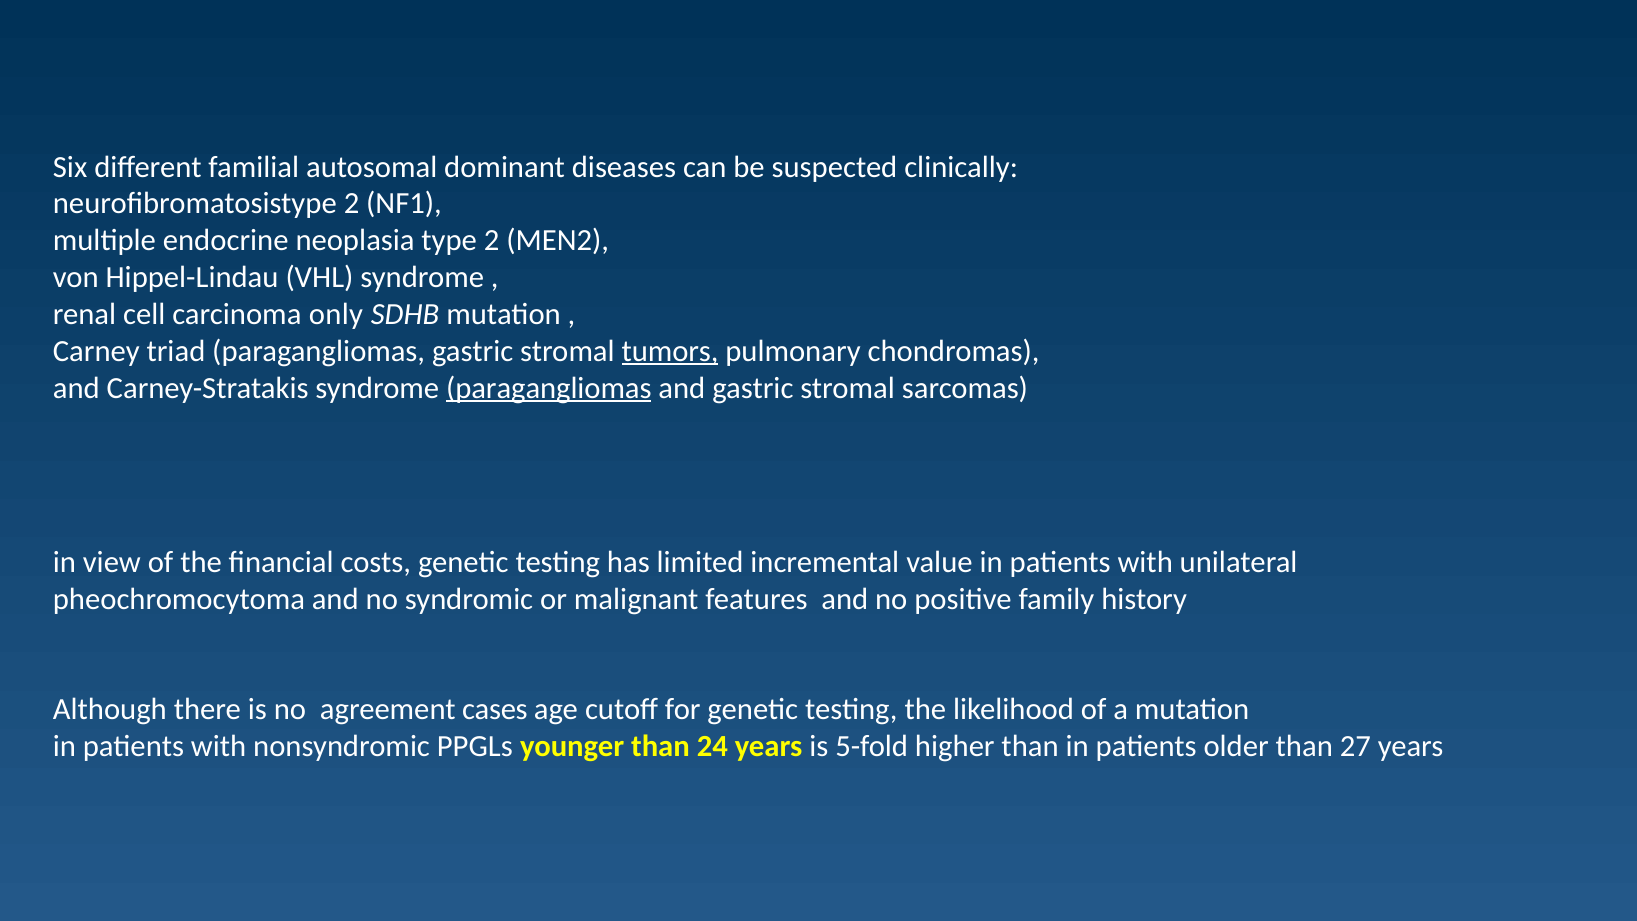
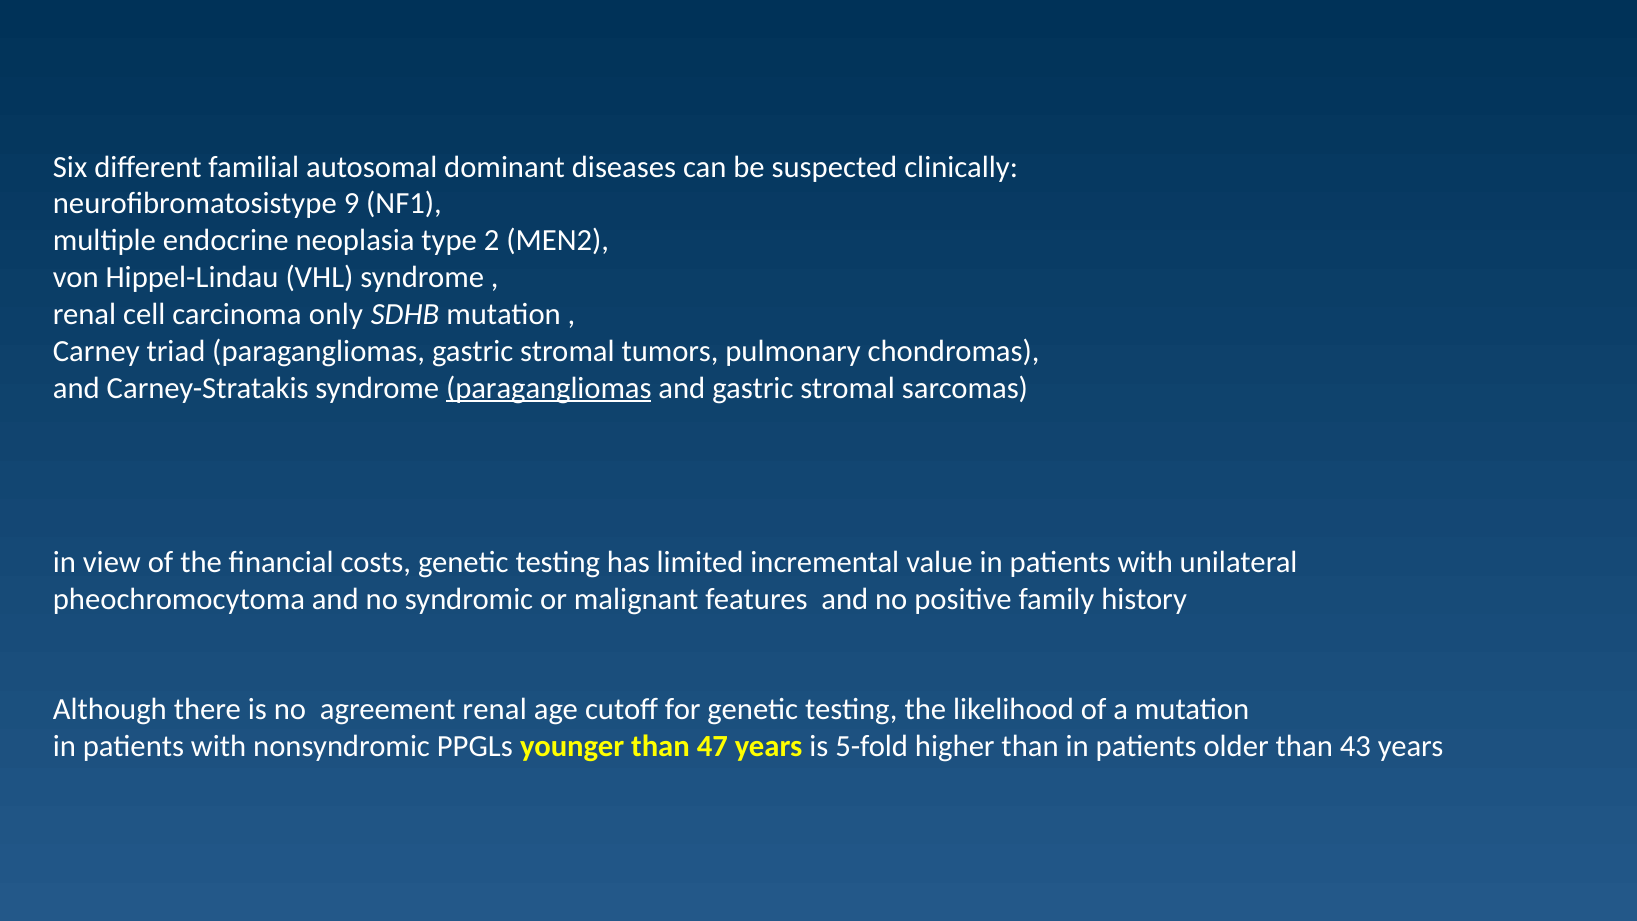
neurofibromatosistype 2: 2 -> 9
tumors underline: present -> none
agreement cases: cases -> renal
24: 24 -> 47
27: 27 -> 43
